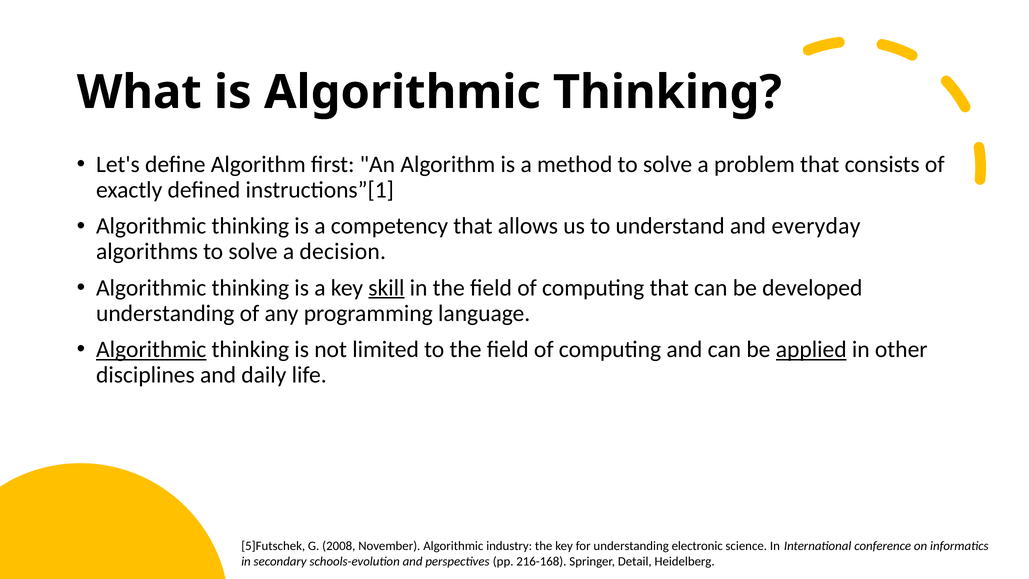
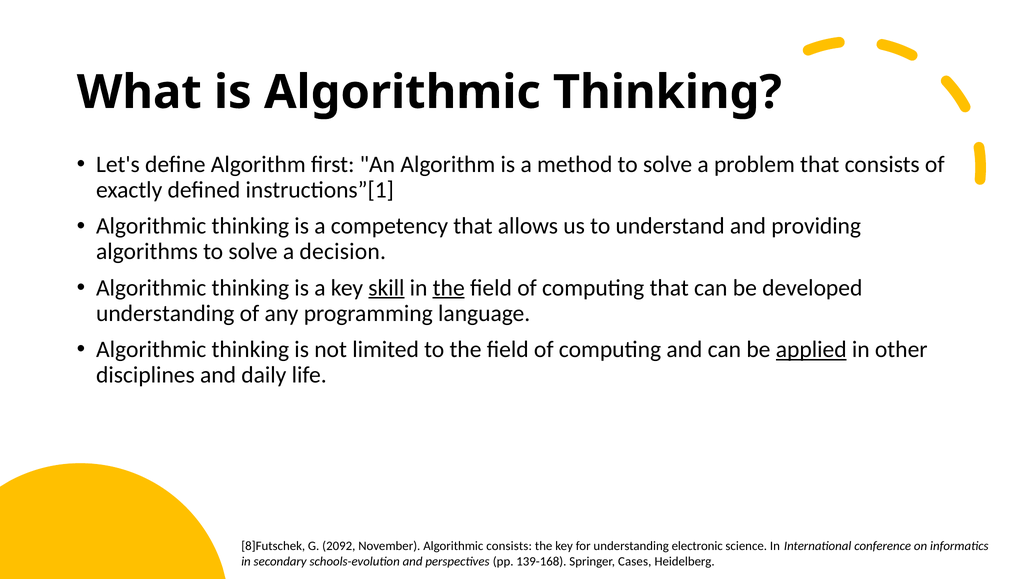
everyday: everyday -> providing
the at (449, 288) underline: none -> present
Algorithmic at (151, 349) underline: present -> none
5]Futschek: 5]Futschek -> 8]Futschek
2008: 2008 -> 2092
Algorithmic industry: industry -> consists
216-168: 216-168 -> 139-168
Detail: Detail -> Cases
